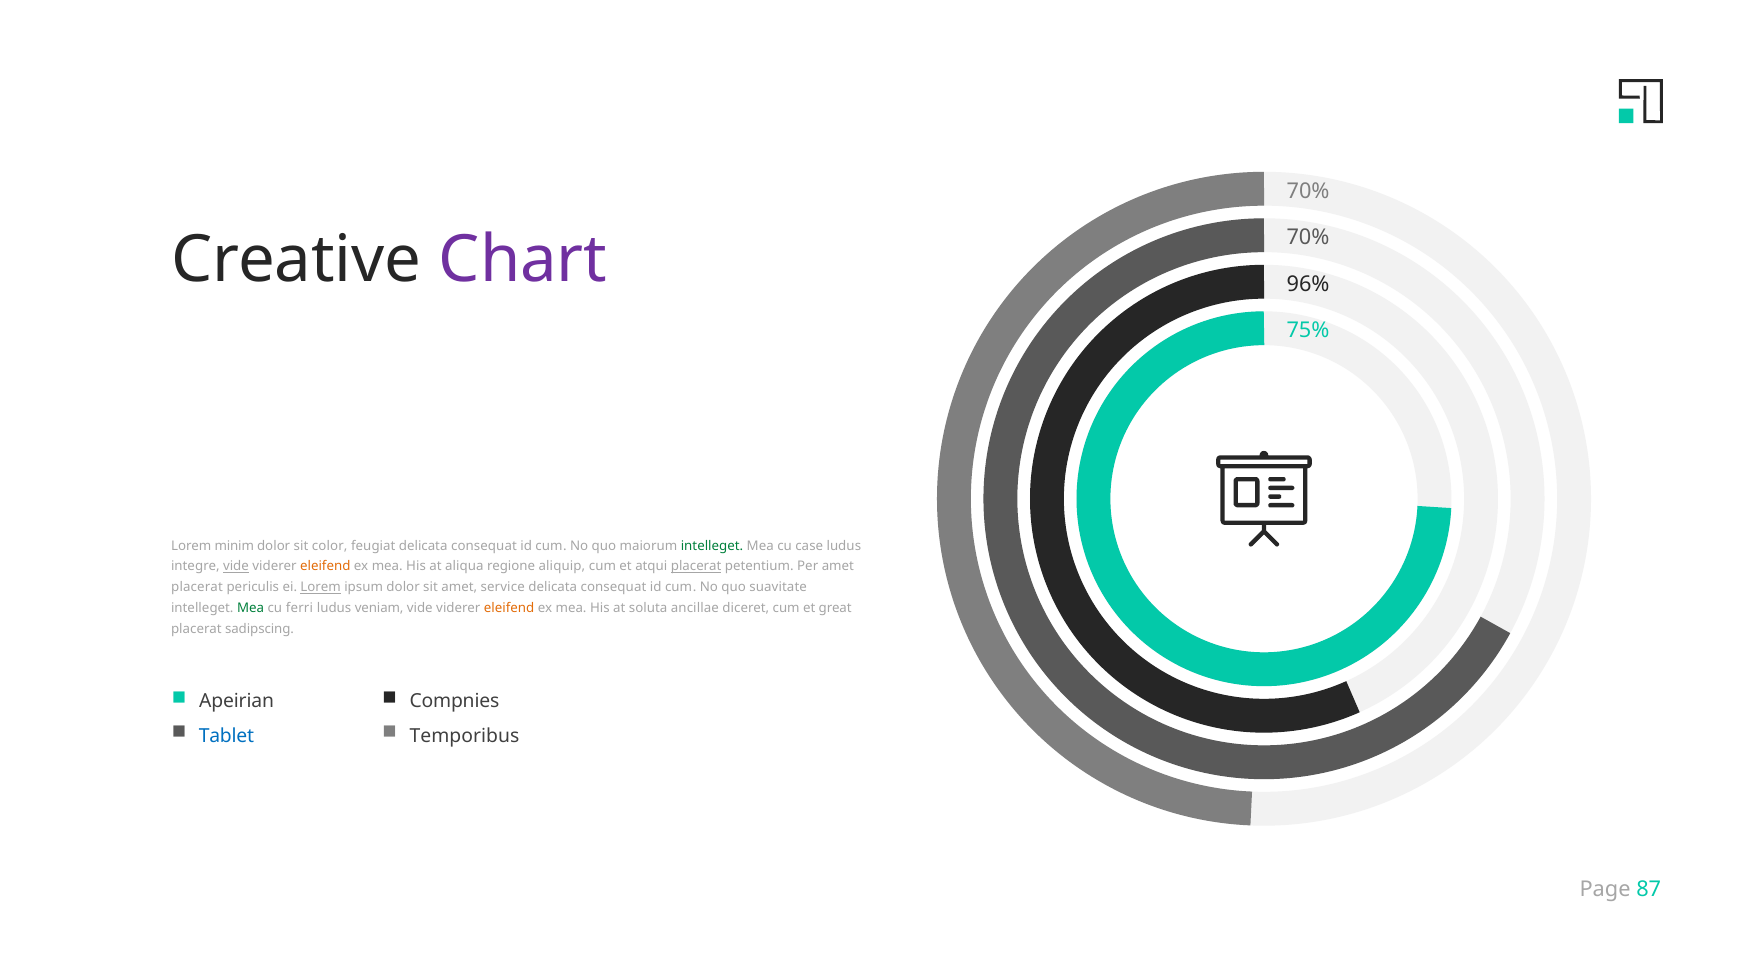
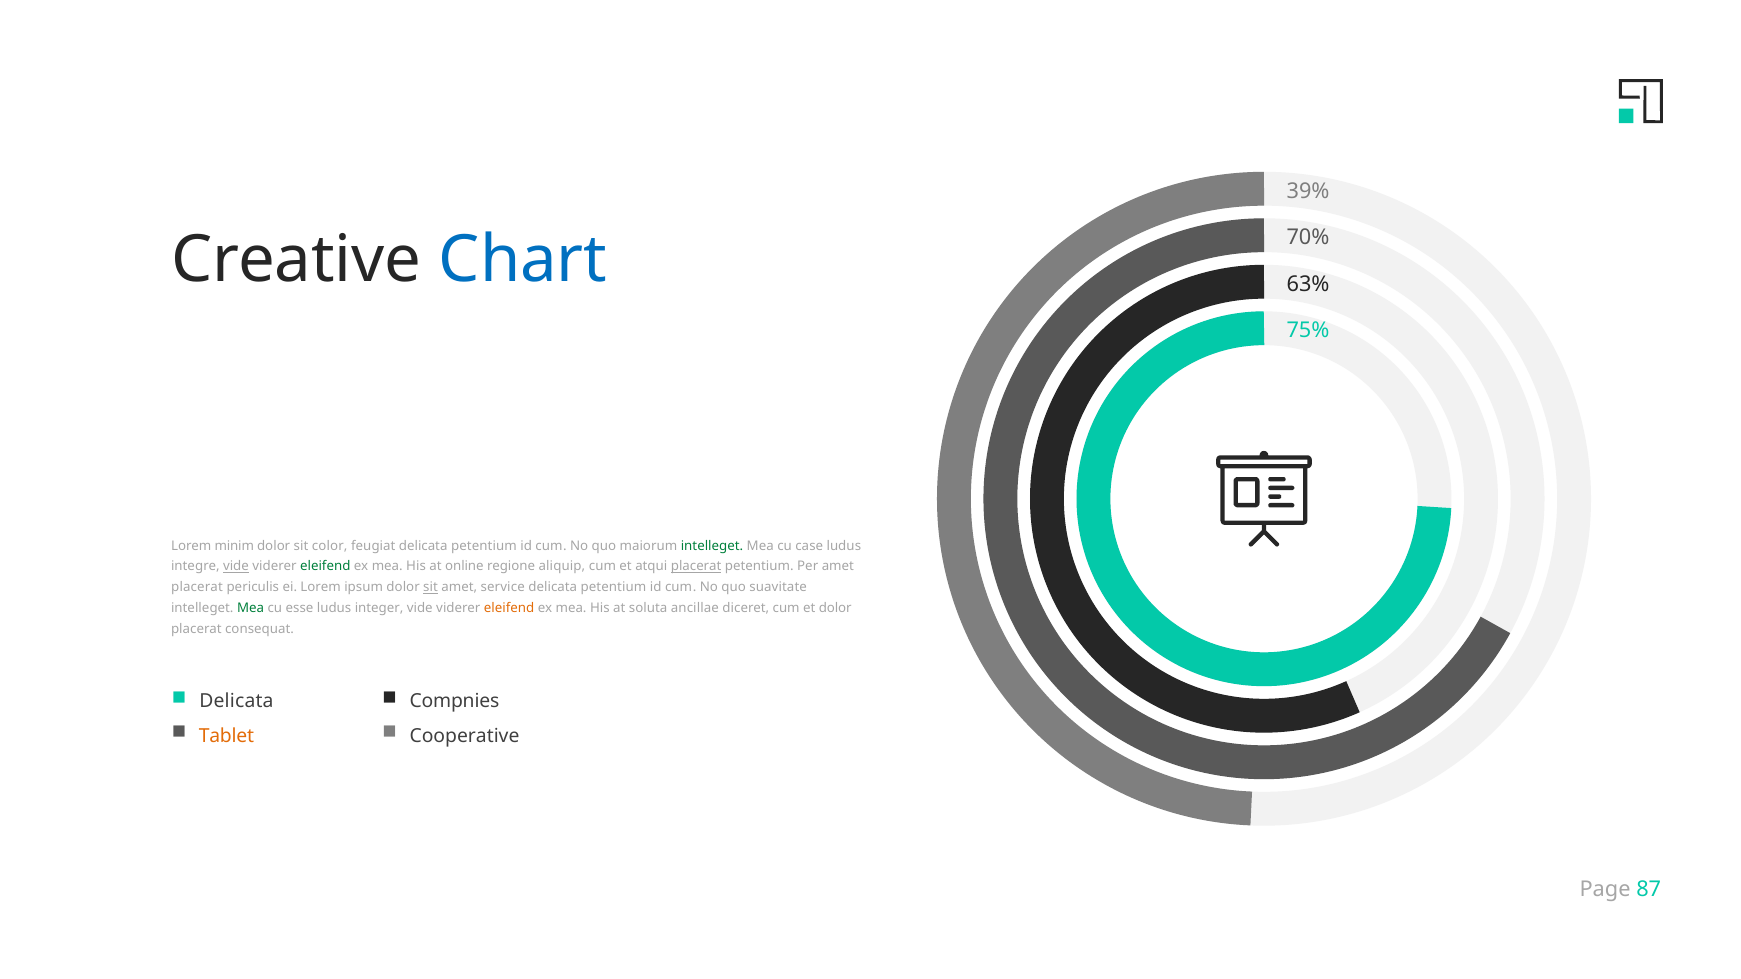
70% at (1308, 192): 70% -> 39%
Chart colour: purple -> blue
96%: 96% -> 63%
feugiat delicata consequat: consequat -> petentium
eleifend at (325, 567) colour: orange -> green
aliqua: aliqua -> online
Lorem at (321, 587) underline: present -> none
sit at (431, 587) underline: none -> present
consequat at (613, 587): consequat -> petentium
ferri: ferri -> esse
veniam: veniam -> integer
et great: great -> dolor
sadipscing: sadipscing -> consequat
Apeirian at (237, 701): Apeirian -> Delicata
Tablet colour: blue -> orange
Temporibus: Temporibus -> Cooperative
